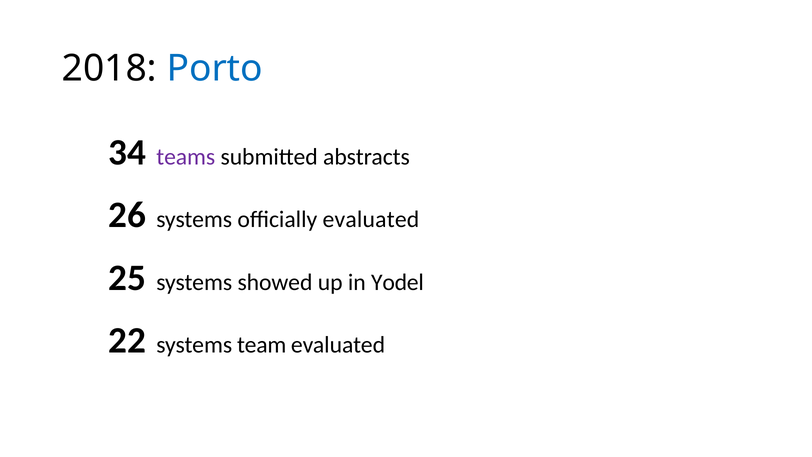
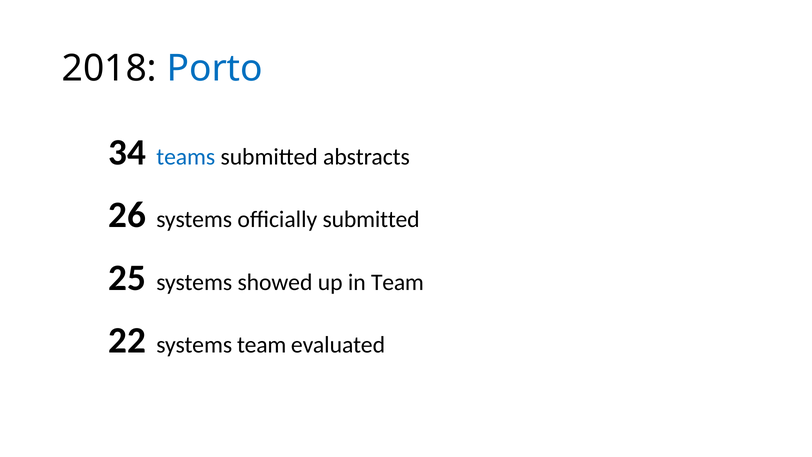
teams colour: purple -> blue
officially evaluated: evaluated -> submitted
in Yodel: Yodel -> Team
